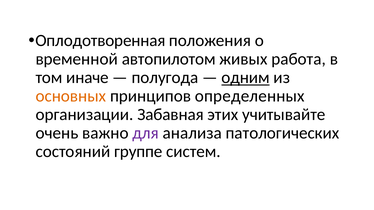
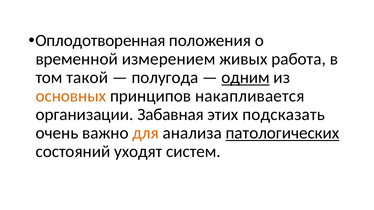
автопилотом: автопилотом -> измерением
иначе: иначе -> такой
определенных: определенных -> накапливается
учитывайте: учитывайте -> подсказать
для colour: purple -> orange
патологических underline: none -> present
группе: группе -> уходят
